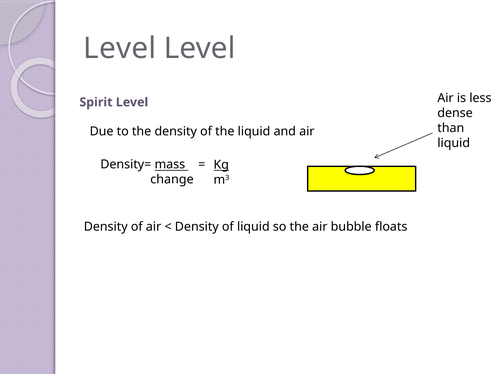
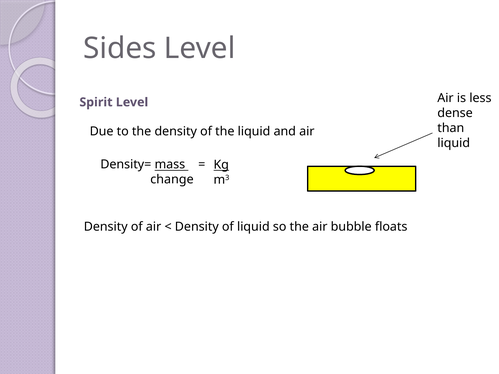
Level at (120, 48): Level -> Sides
